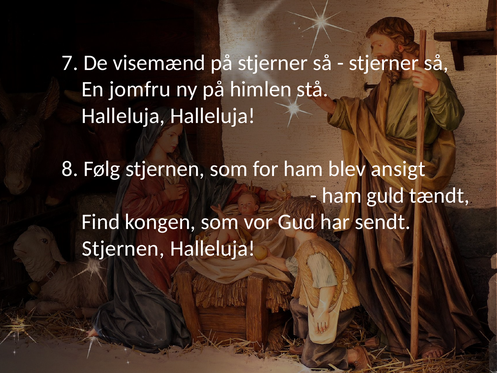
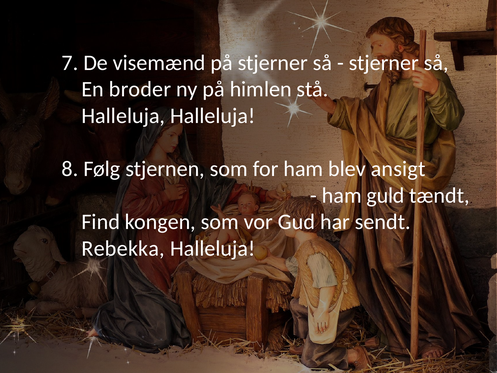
jomfru: jomfru -> broder
Stjernen at (123, 248): Stjernen -> Rebekka
